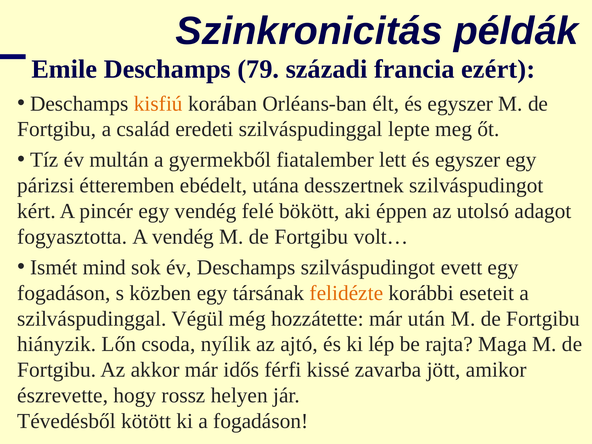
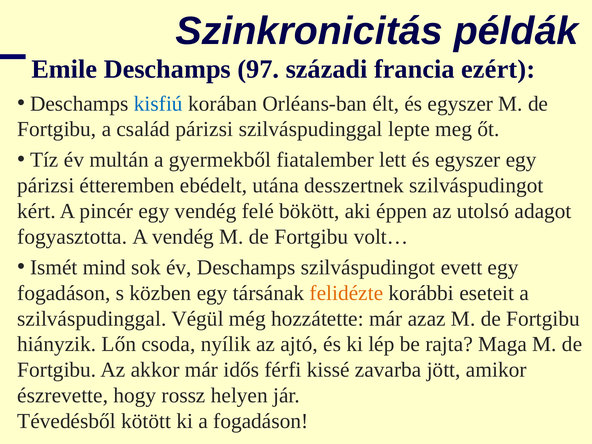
79: 79 -> 97
kisfiú colour: orange -> blue
család eredeti: eredeti -> párizsi
után: után -> azaz
